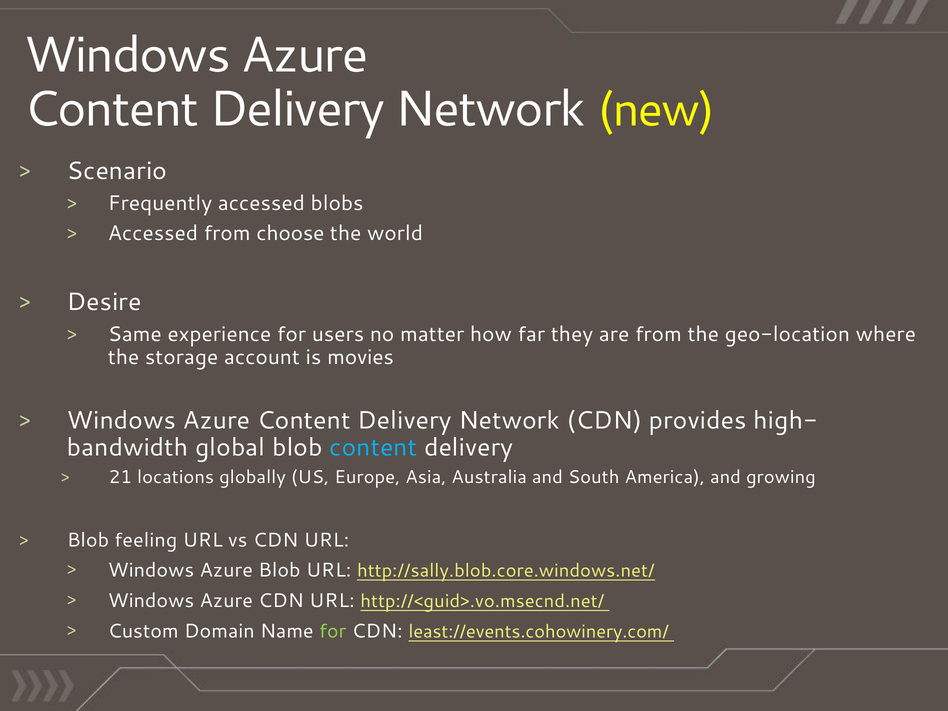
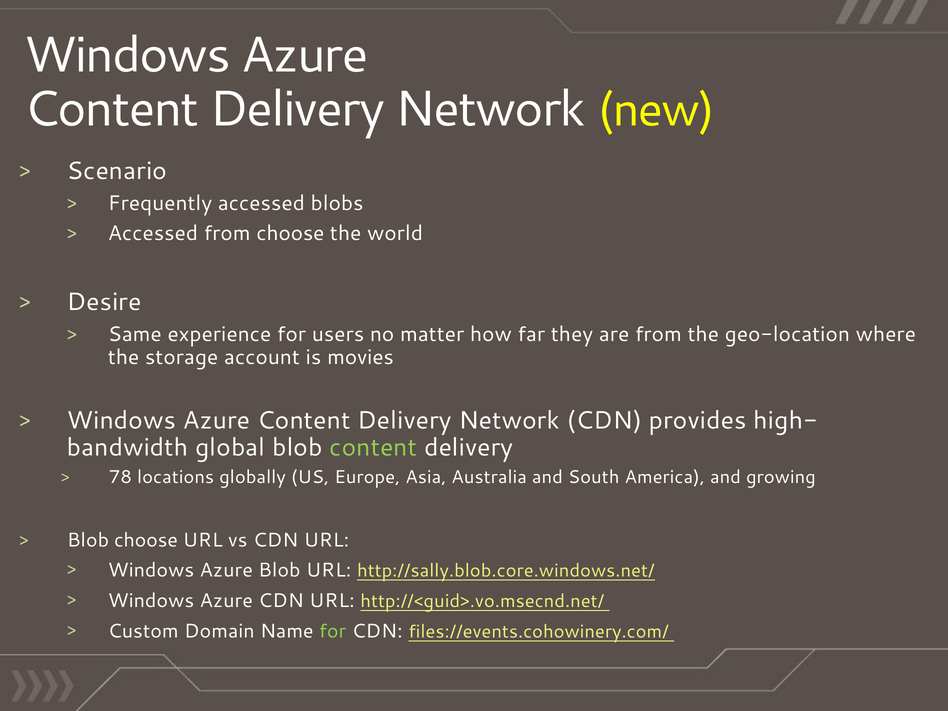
content at (373, 448) colour: light blue -> light green
21: 21 -> 78
Blob feeling: feeling -> choose
least://events.cohowinery.com/: least://events.cohowinery.com/ -> files://events.cohowinery.com/
